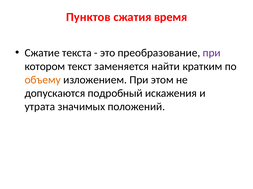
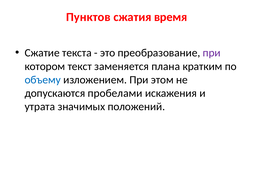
найти: найти -> плана
объему colour: orange -> blue
подробный: подробный -> пробелами
